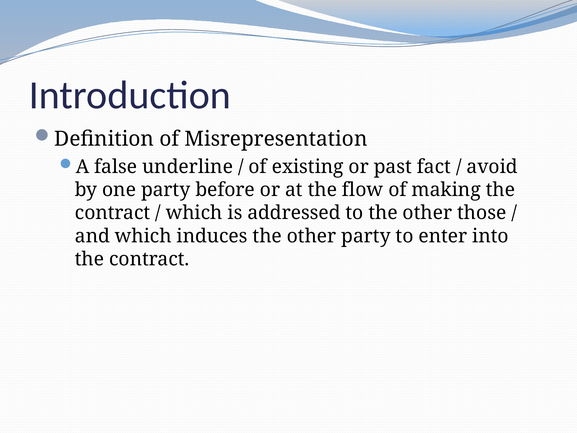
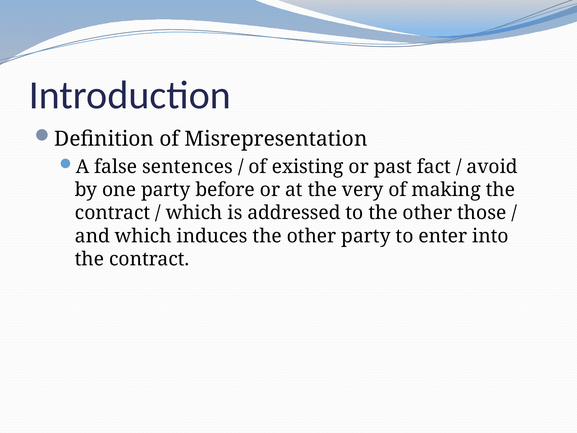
underline: underline -> sentences
flow: flow -> very
